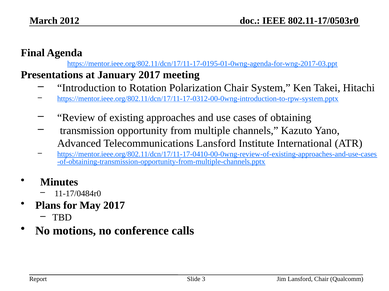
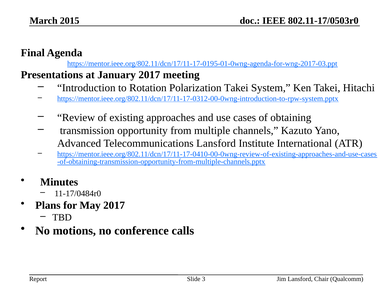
2012: 2012 -> 2015
Polarization Chair: Chair -> Takei
